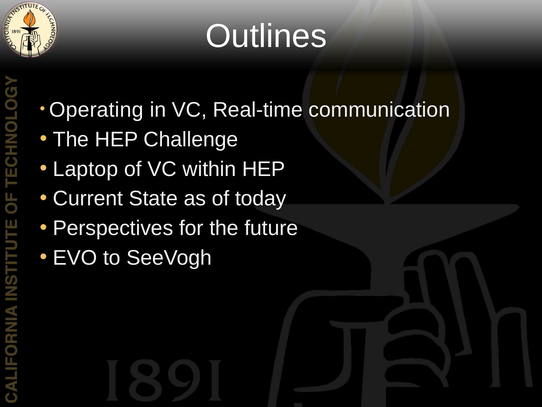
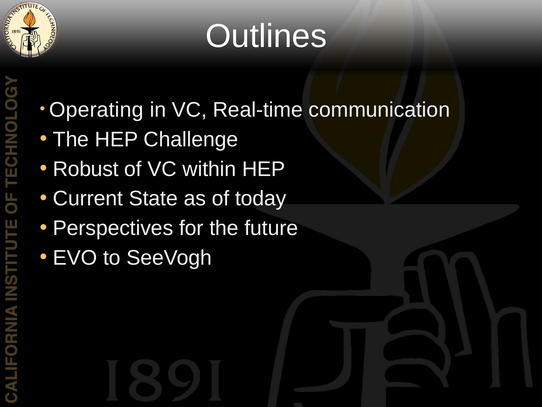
Laptop: Laptop -> Robust
